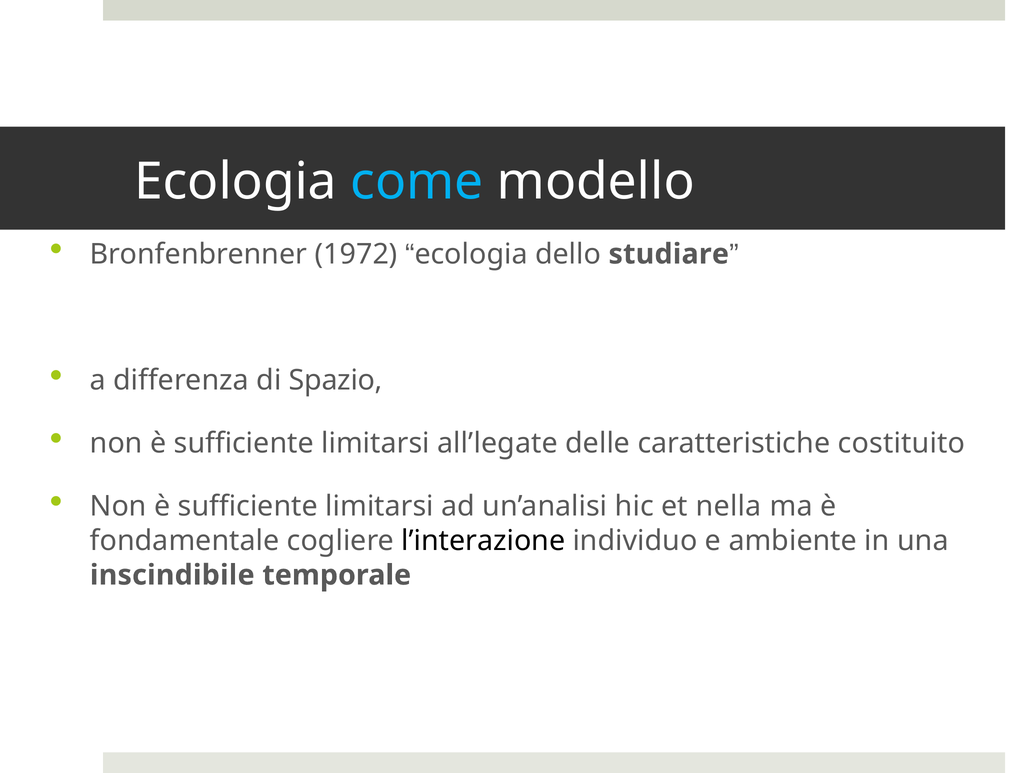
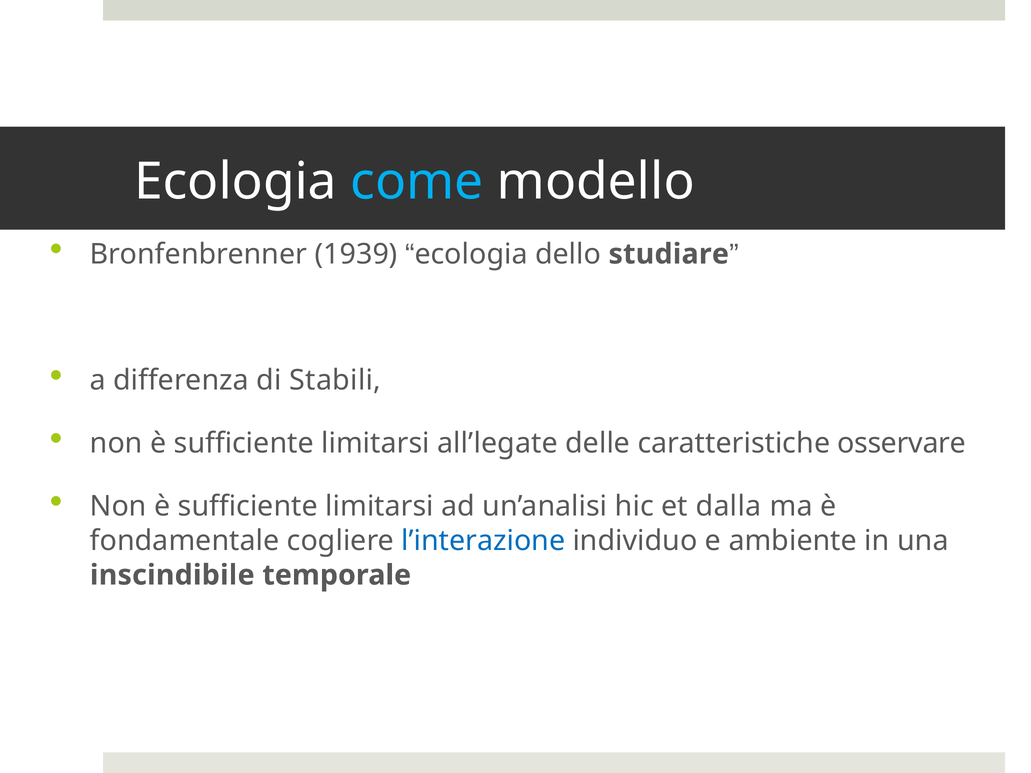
1972: 1972 -> 1939
Spazio: Spazio -> Stabili
costituito: costituito -> osservare
nella: nella -> dalla
l’interazione colour: black -> blue
